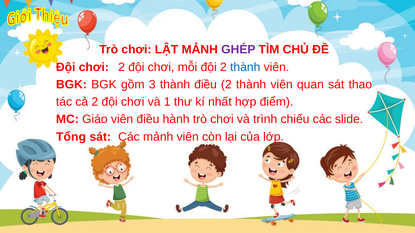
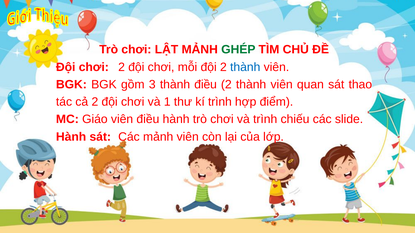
GHÉP colour: purple -> green
kí nhất: nhất -> trình
Tổng at (71, 137): Tổng -> Hành
